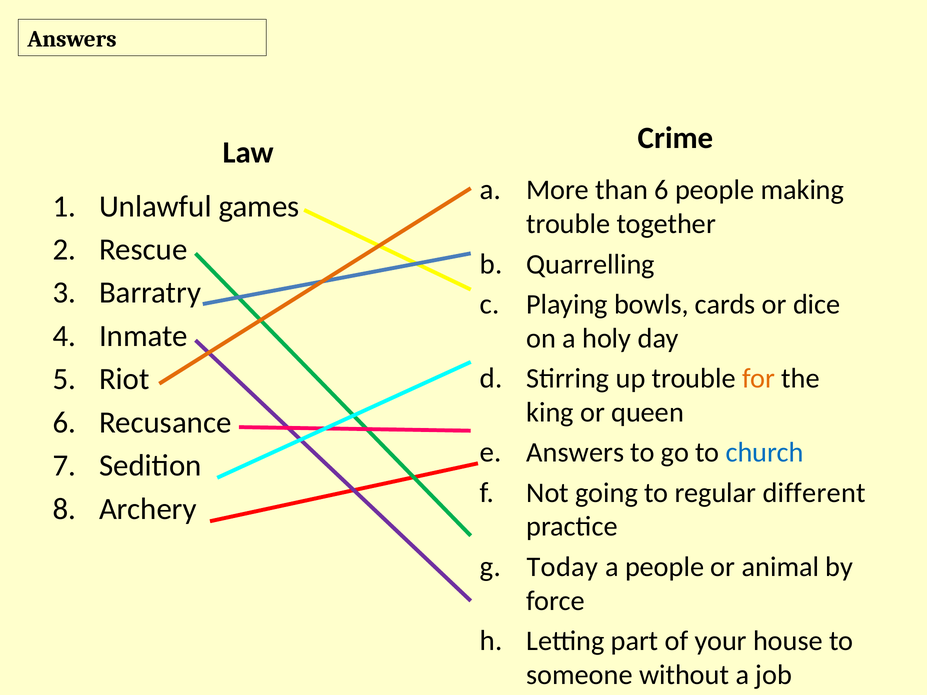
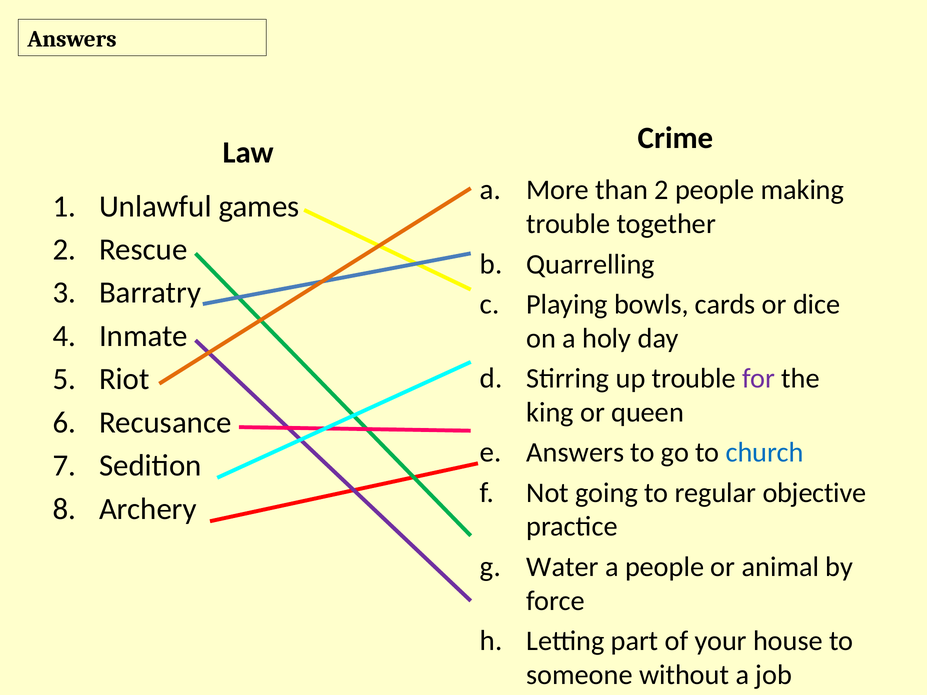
than 6: 6 -> 2
for colour: orange -> purple
different: different -> objective
Today: Today -> Water
